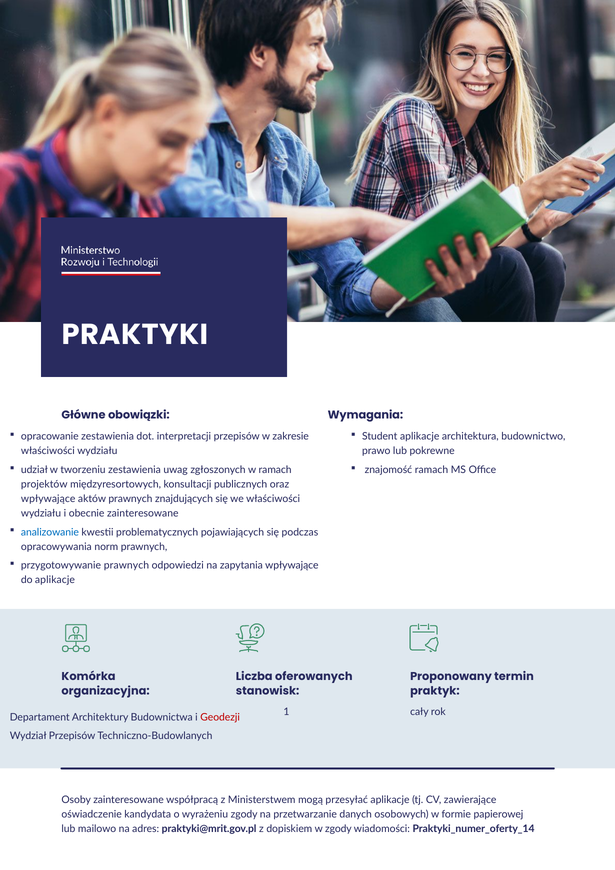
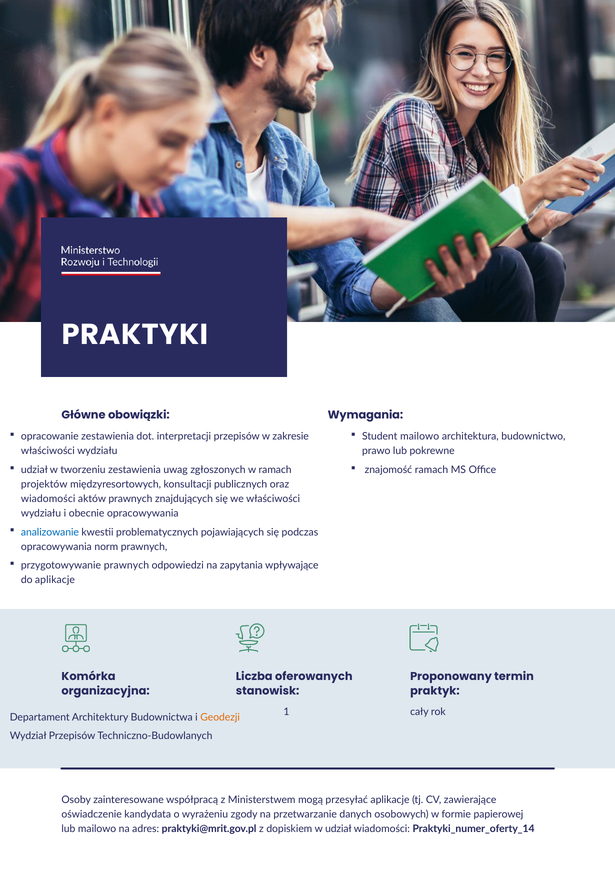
Student aplikacje: aplikacje -> mailowo
wpływające at (48, 499): wpływające -> wiadomości
obecnie zainteresowane: zainteresowane -> opracowywania
Geodezji colour: red -> orange
w zgody: zgody -> udział
